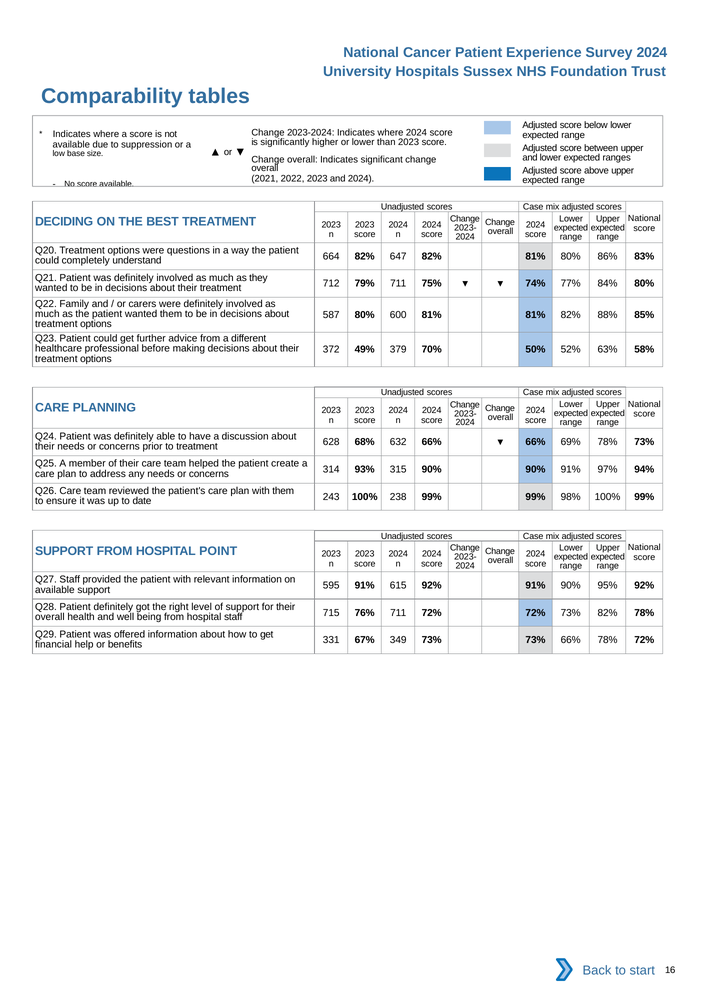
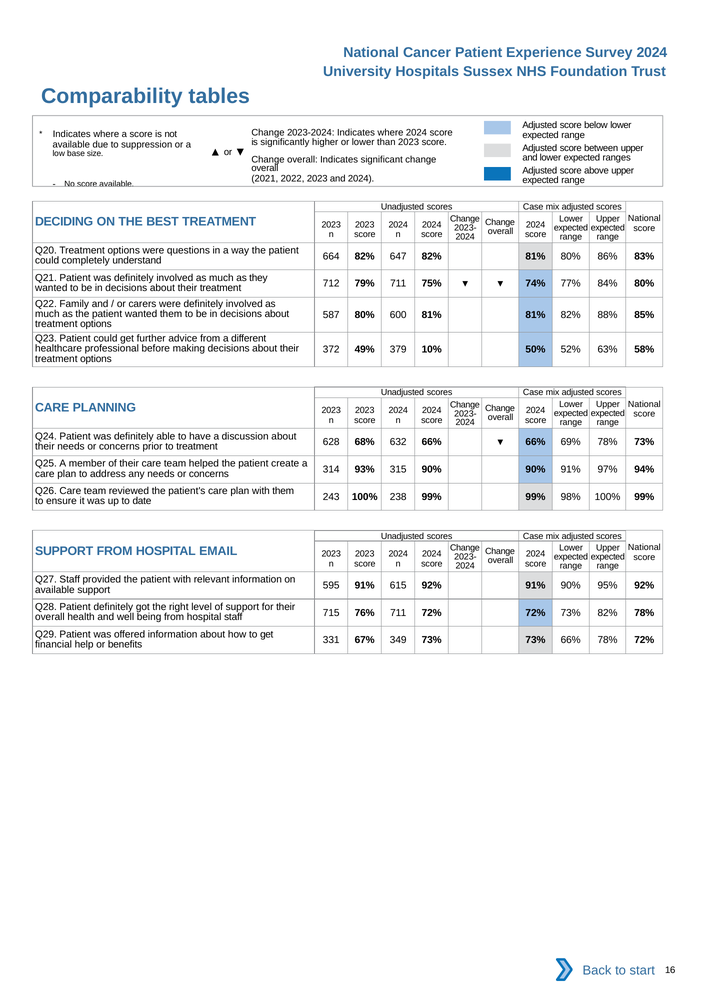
70%: 70% -> 10%
POINT: POINT -> EMAIL
